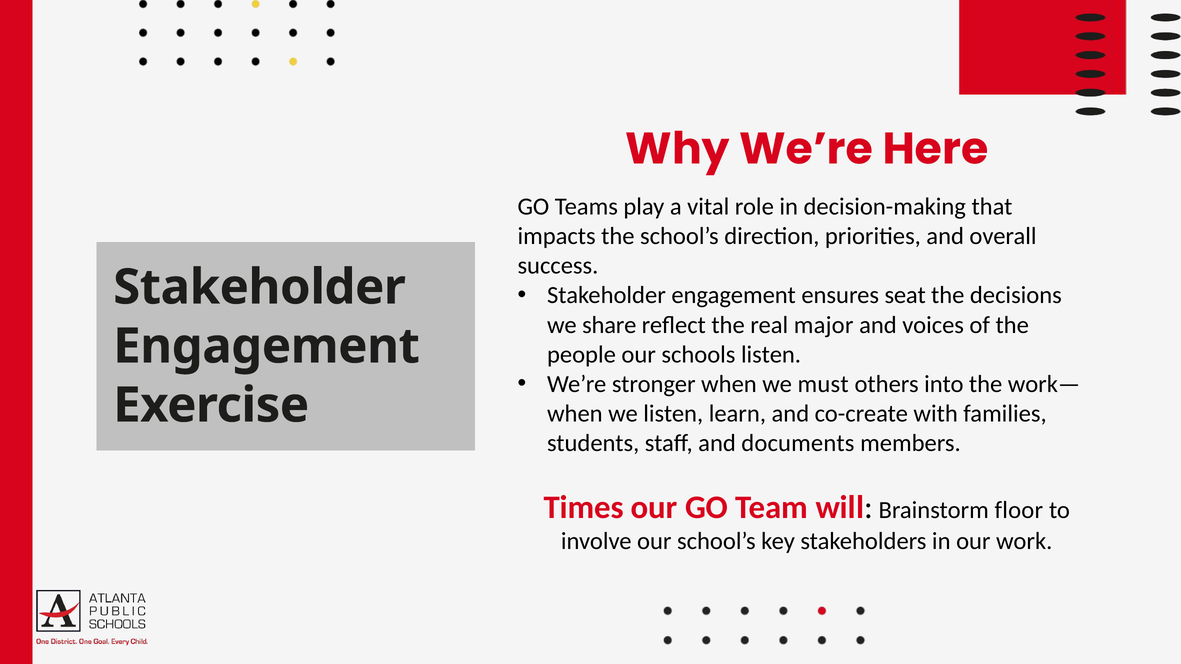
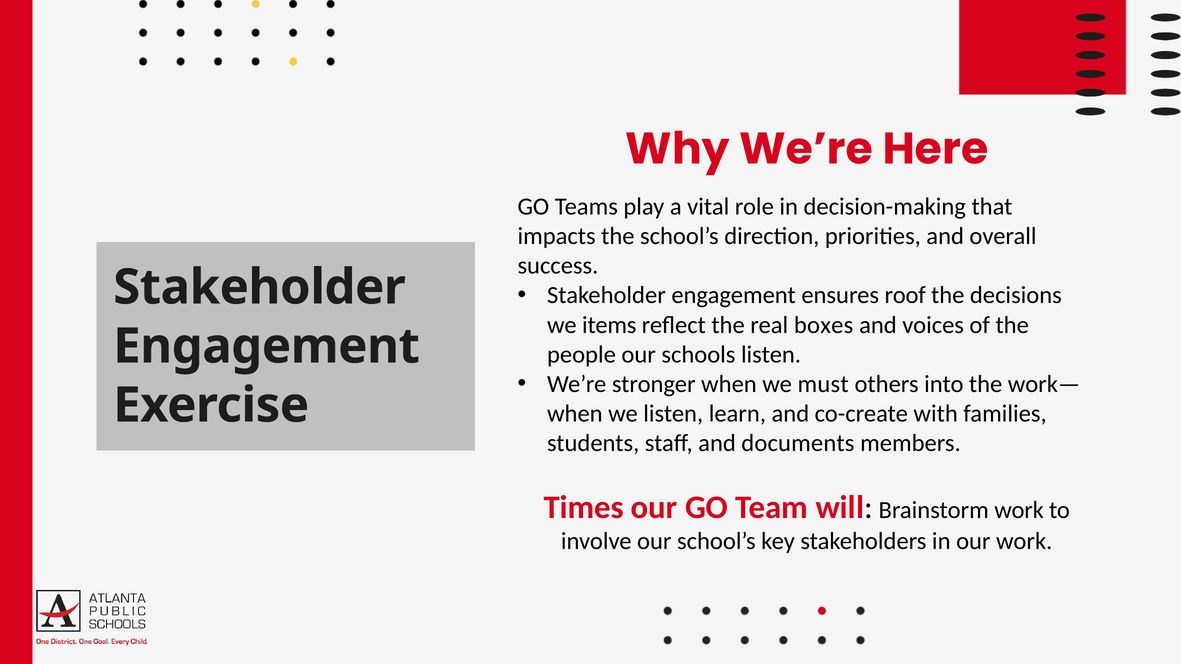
seat: seat -> roof
share: share -> items
major: major -> boxes
Brainstorm floor: floor -> work
